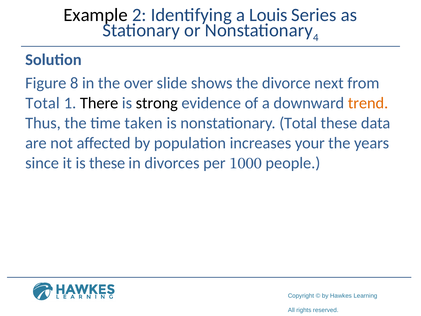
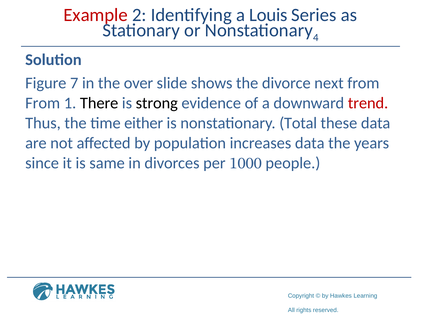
Example colour: black -> red
8: 8 -> 7
Total at (43, 103): Total -> From
trend colour: orange -> red
taken: taken -> either
increases your: your -> data
is these: these -> same
